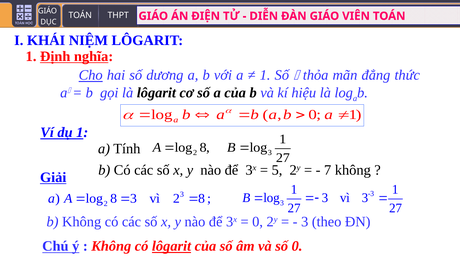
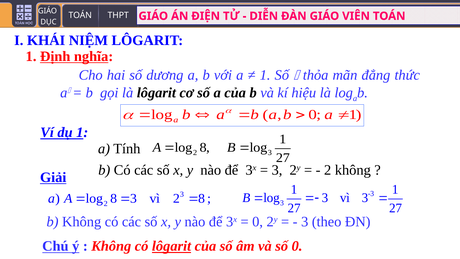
Cho underline: present -> none
5 at (277, 170): 5 -> 3
7 at (328, 170): 7 -> 2
